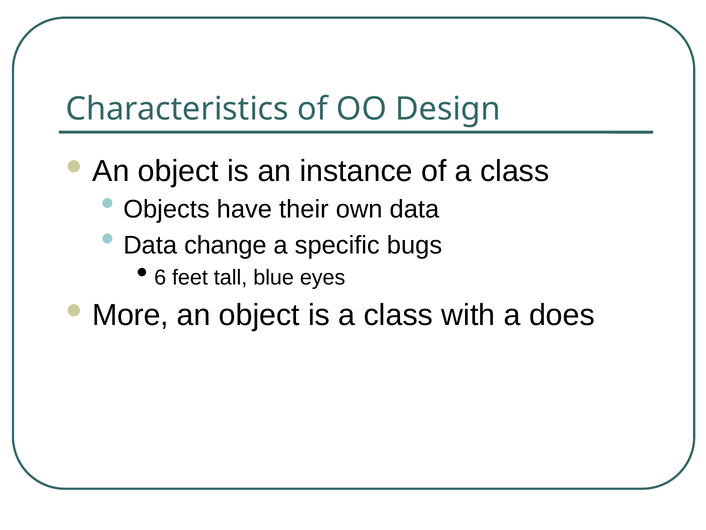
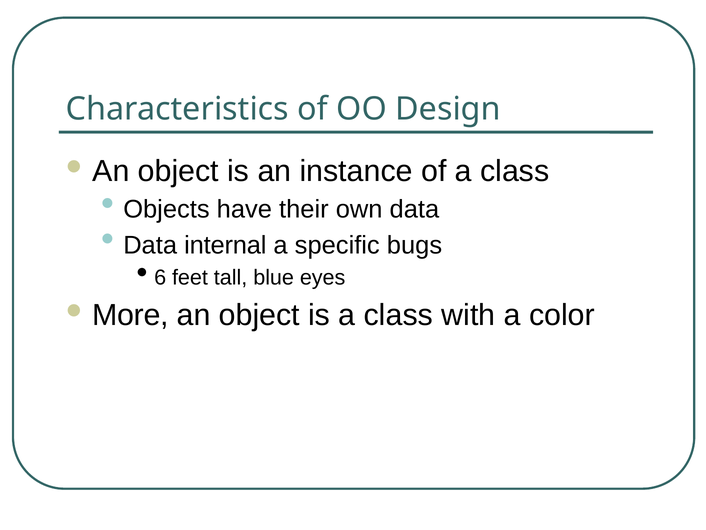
change: change -> internal
does: does -> color
